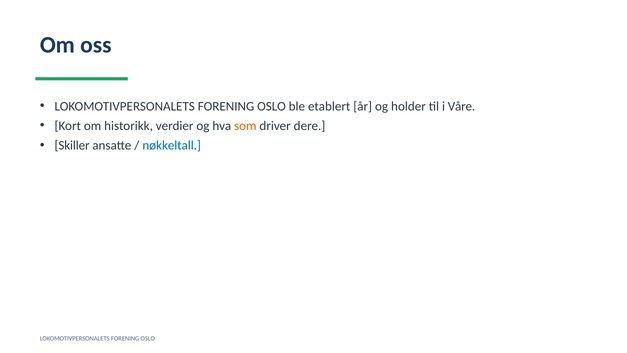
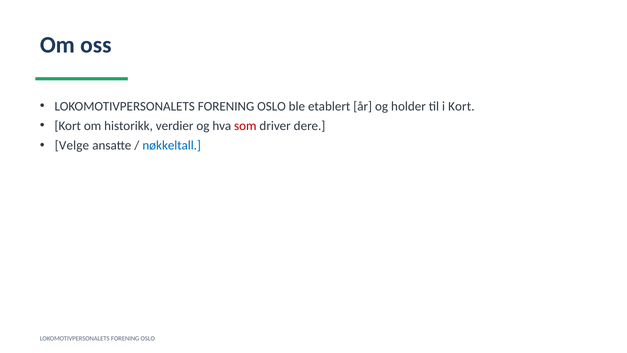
i Våre: Våre -> Kort
som colour: orange -> red
Skiller: Skiller -> Velge
